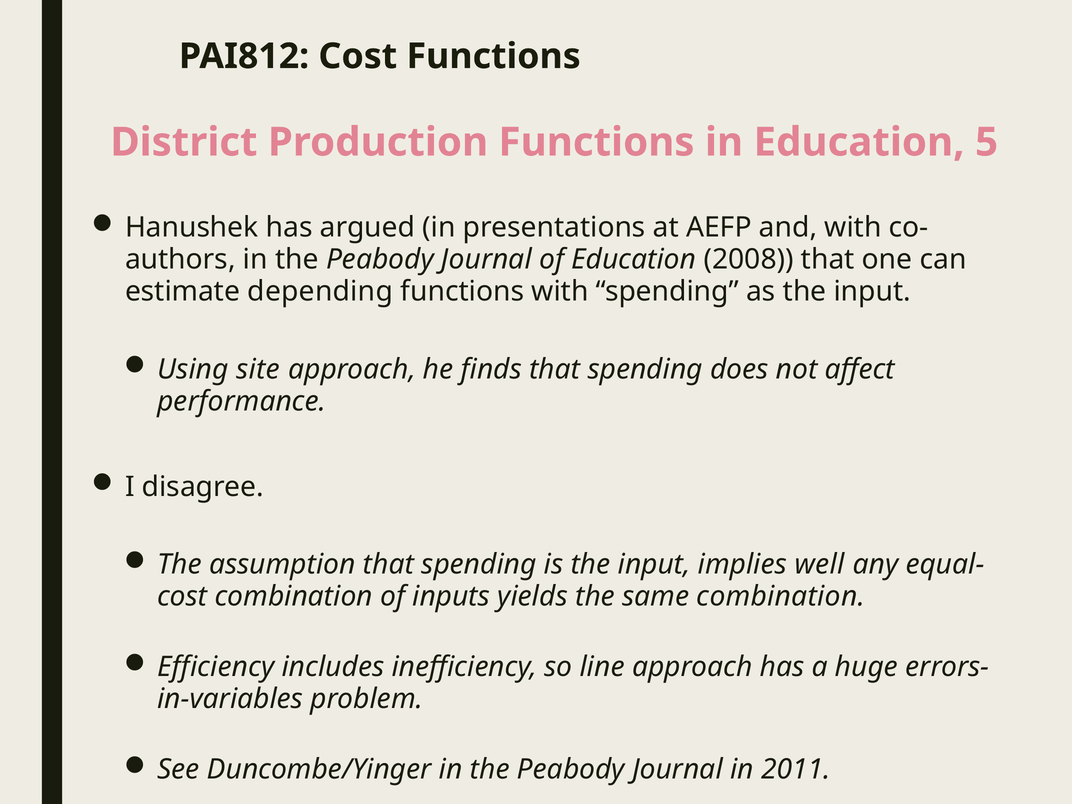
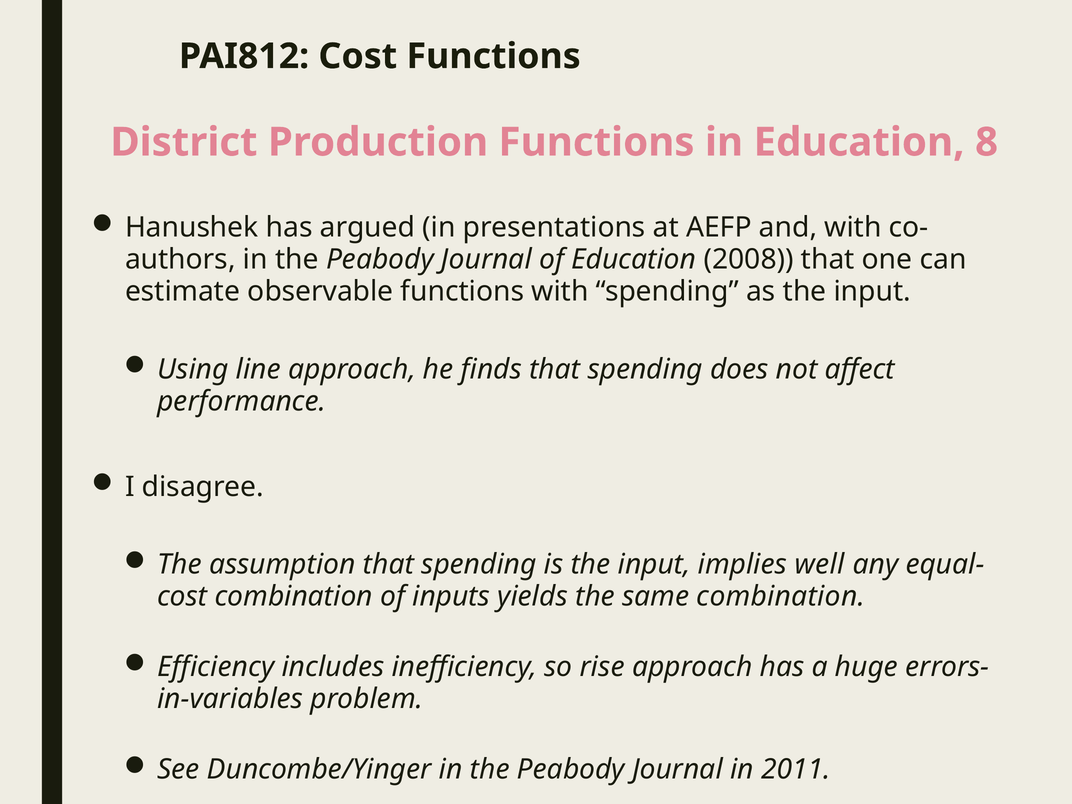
5: 5 -> 8
depending: depending -> observable
site: site -> line
line: line -> rise
